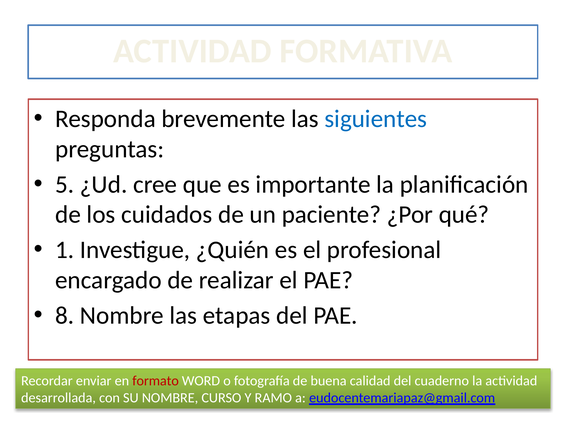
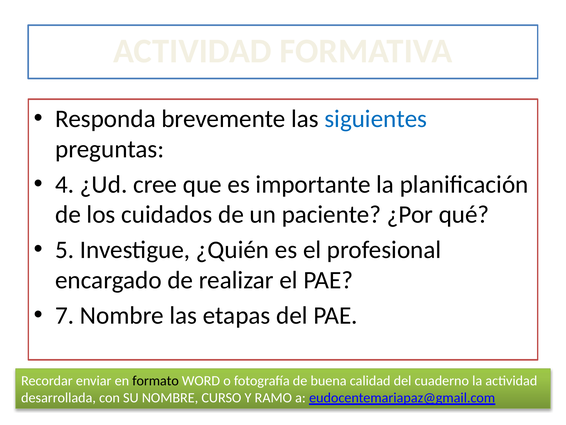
5: 5 -> 4
1: 1 -> 5
8: 8 -> 7
formato colour: red -> black
